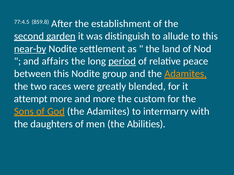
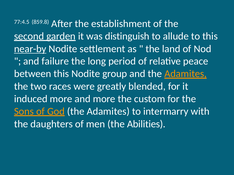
affairs: affairs -> failure
period underline: present -> none
attempt: attempt -> induced
